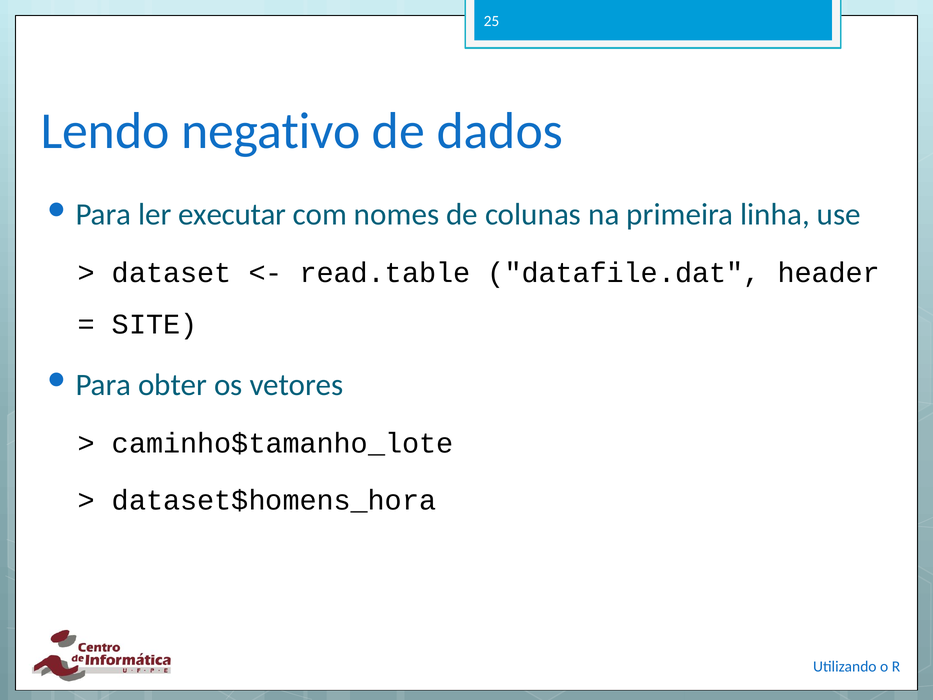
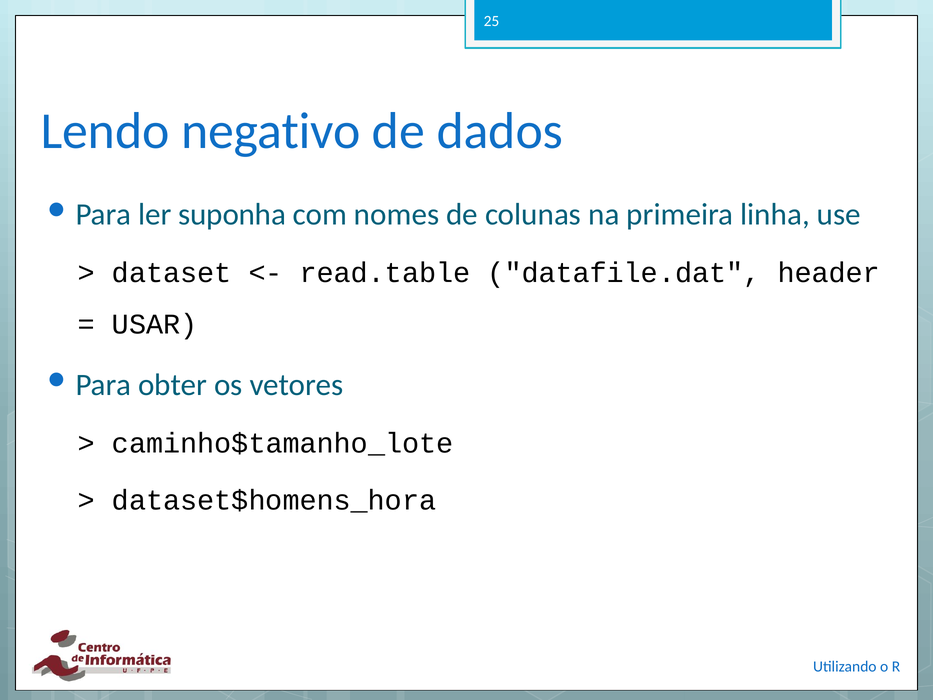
executar: executar -> suponha
SITE: SITE -> USAR
